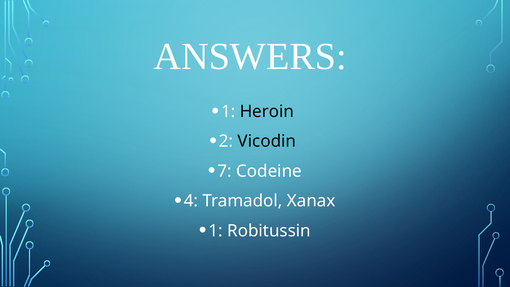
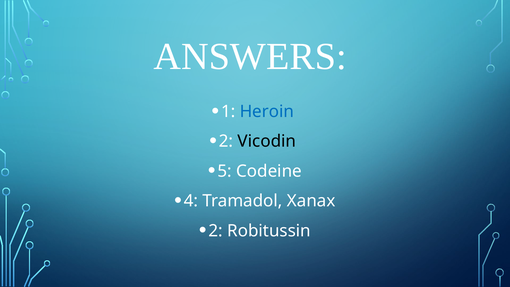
Heroin colour: black -> blue
7: 7 -> 5
1 at (216, 231): 1 -> 2
